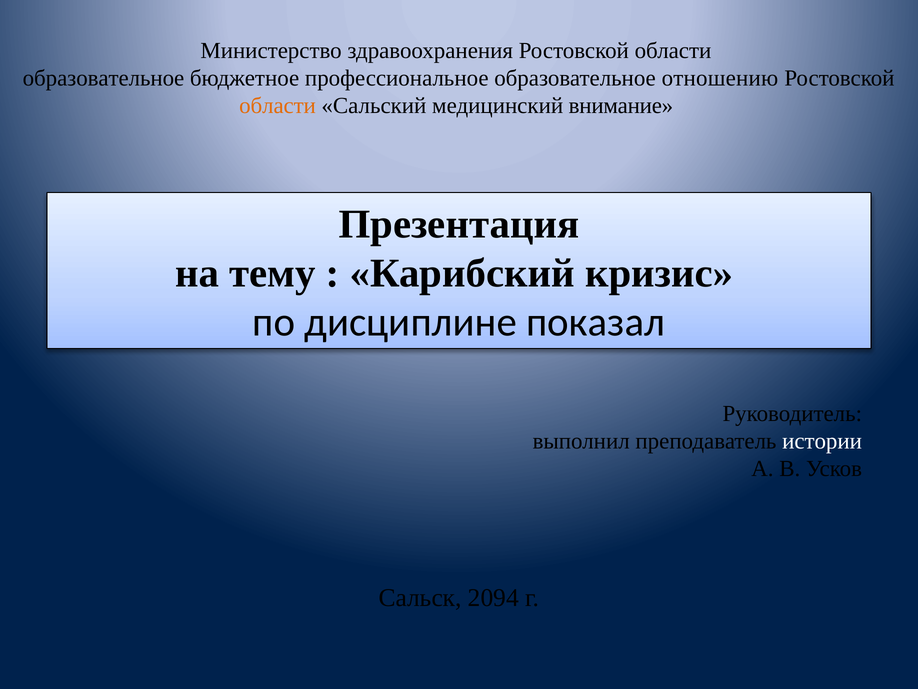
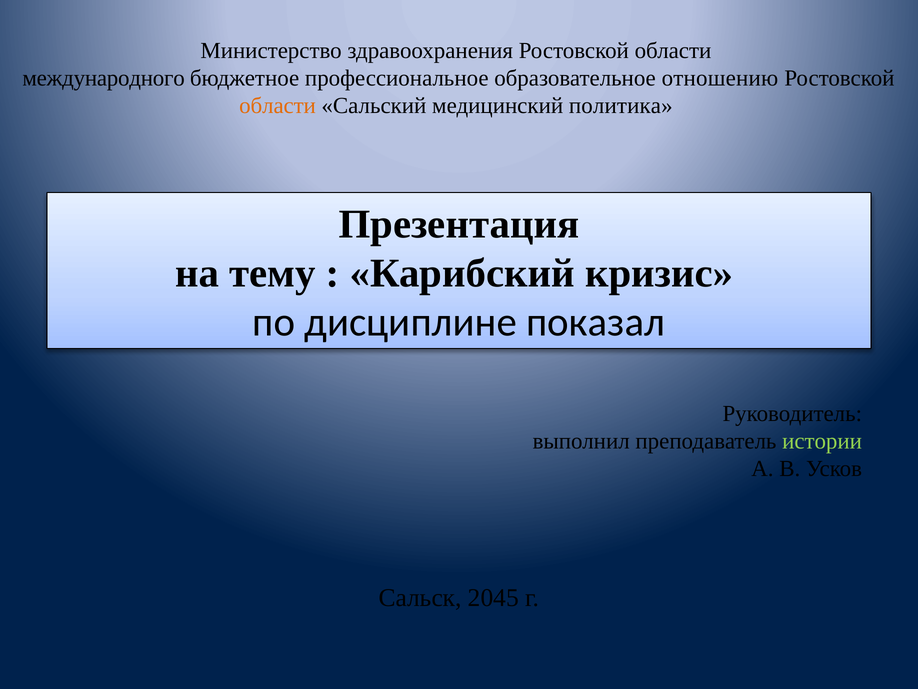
образовательное at (103, 78): образовательное -> международного
внимание: внимание -> политика
истории colour: white -> light green
2094: 2094 -> 2045
